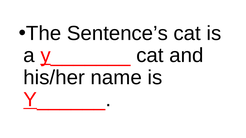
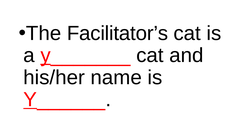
Sentence’s: Sentence’s -> Facilitator’s
